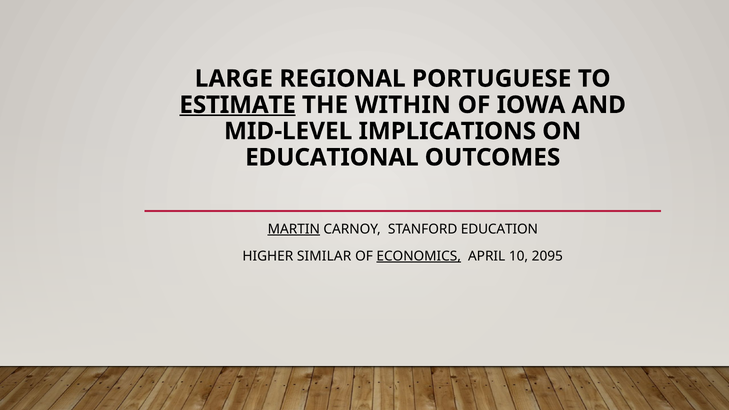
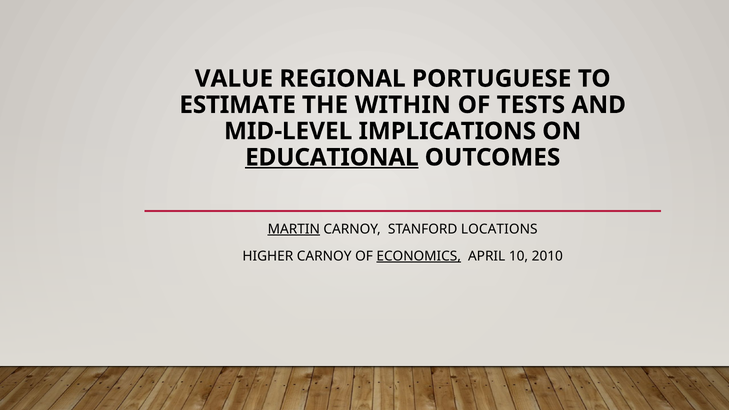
LARGE: LARGE -> VALUE
ESTIMATE underline: present -> none
IOWA: IOWA -> TESTS
EDUCATIONAL underline: none -> present
EDUCATION: EDUCATION -> LOCATIONS
HIGHER SIMILAR: SIMILAR -> CARNOY
2095: 2095 -> 2010
